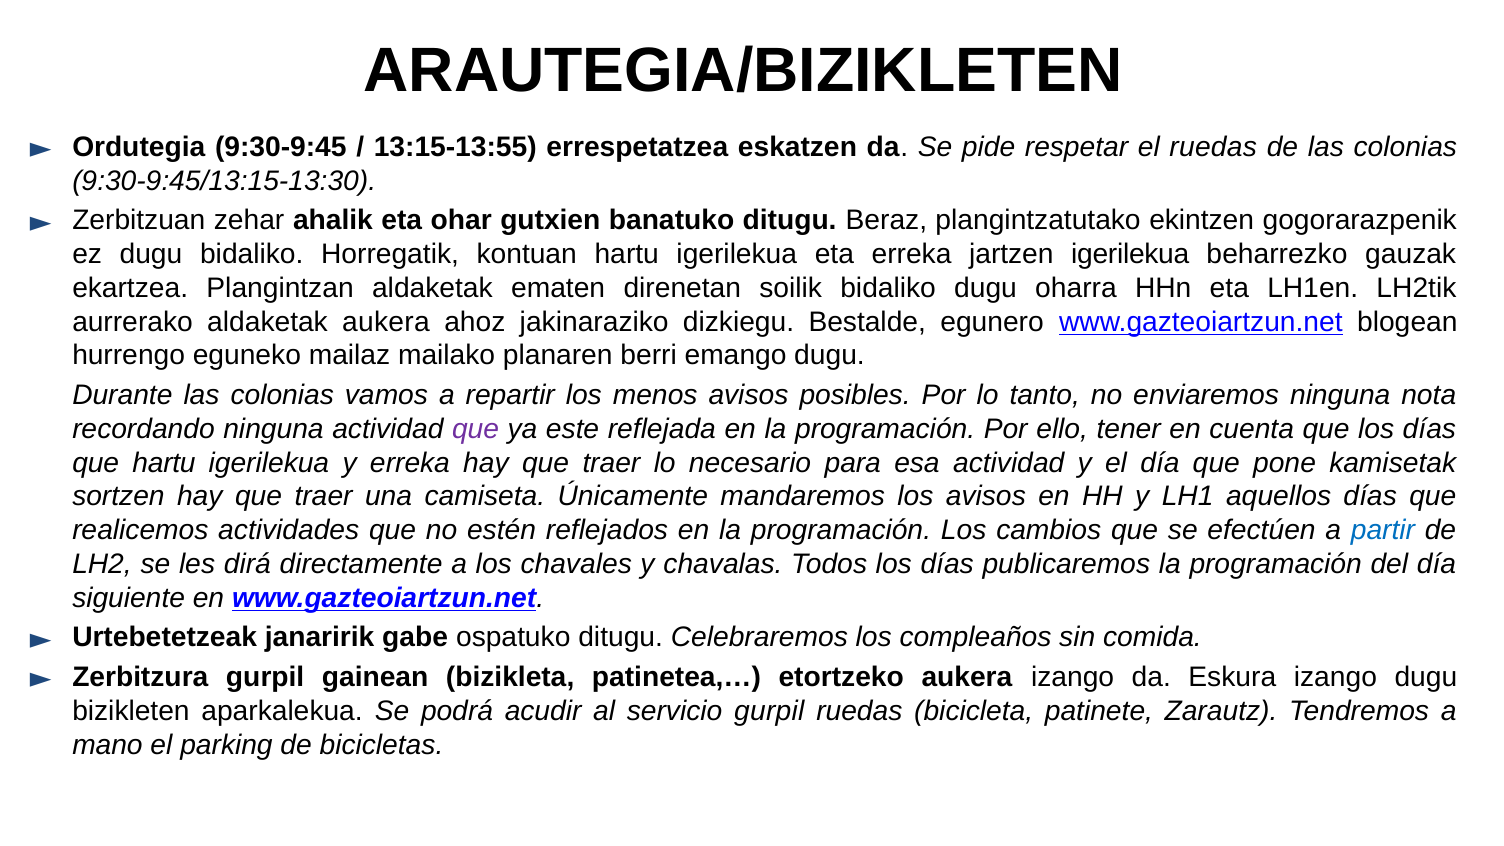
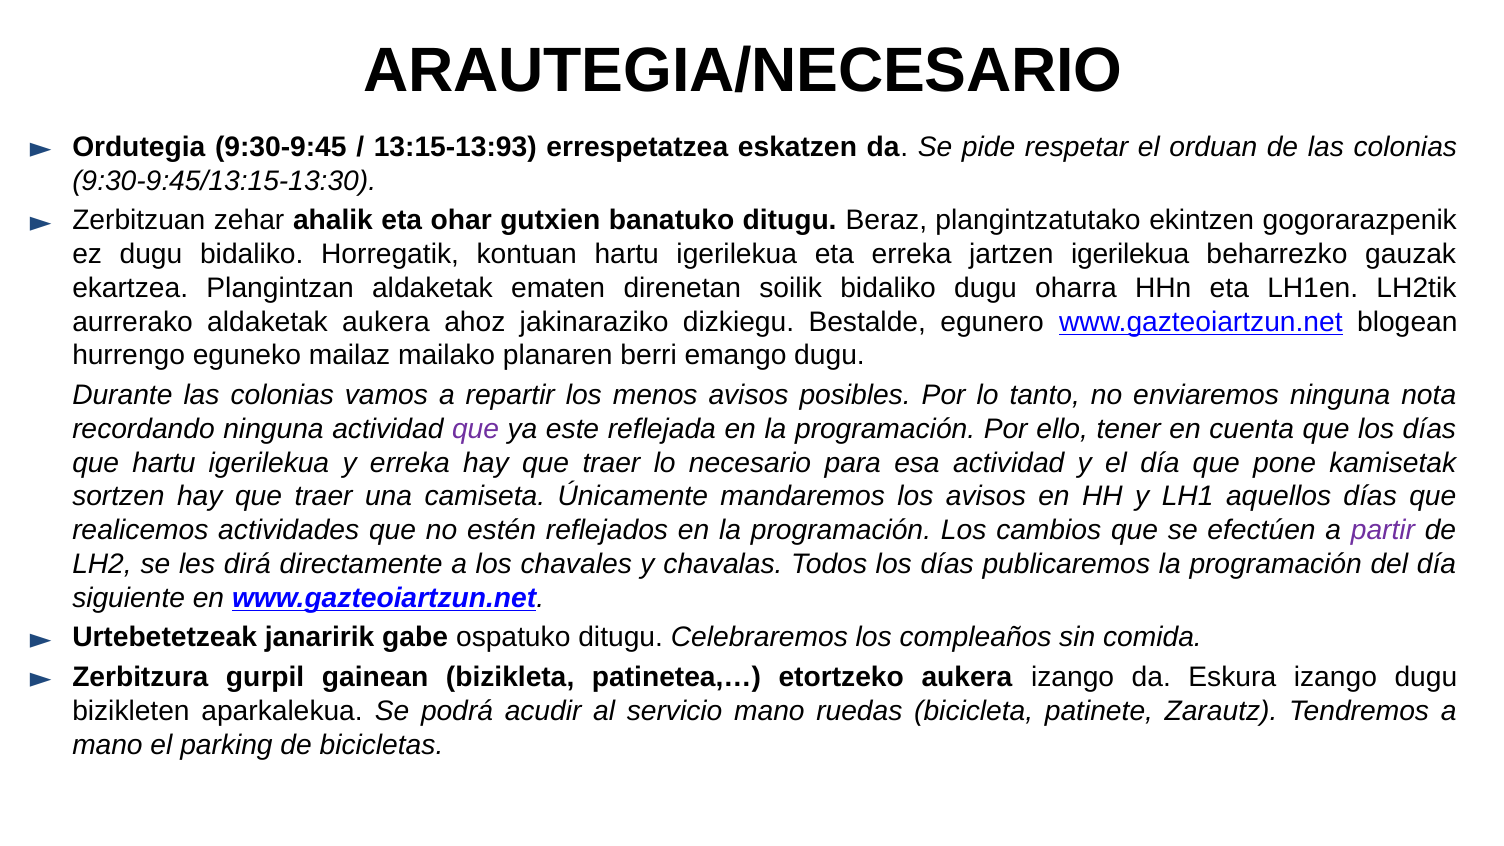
ARAUTEGIA/BIZIKLETEN: ARAUTEGIA/BIZIKLETEN -> ARAUTEGIA/NECESARIO
13:15-13:55: 13:15-13:55 -> 13:15-13:93
el ruedas: ruedas -> orduan
partir colour: blue -> purple
servicio gurpil: gurpil -> mano
